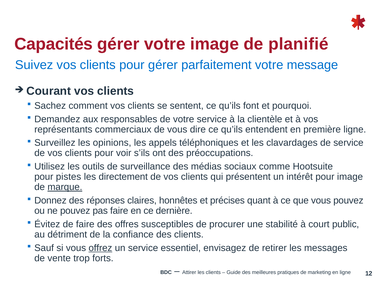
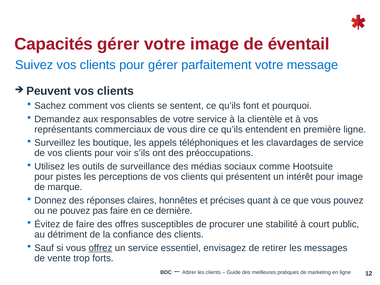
planifié: planifié -> éventail
Courant: Courant -> Peuvent
opinions: opinions -> boutique
directement: directement -> perceptions
marque underline: present -> none
